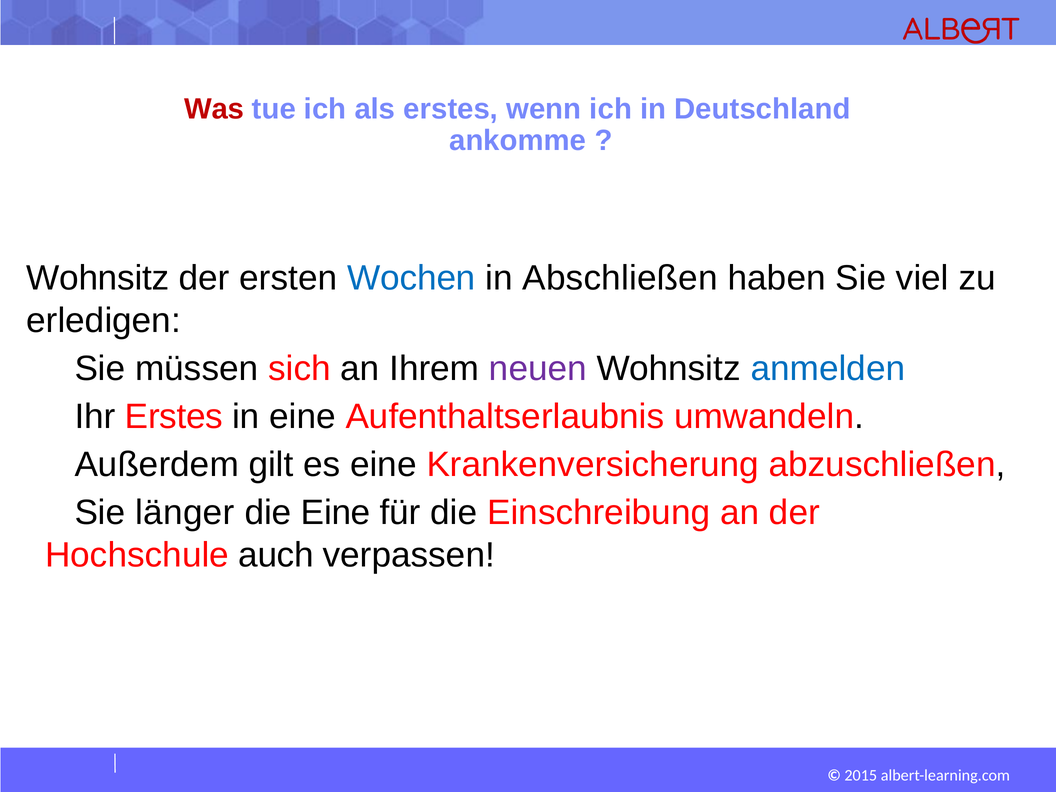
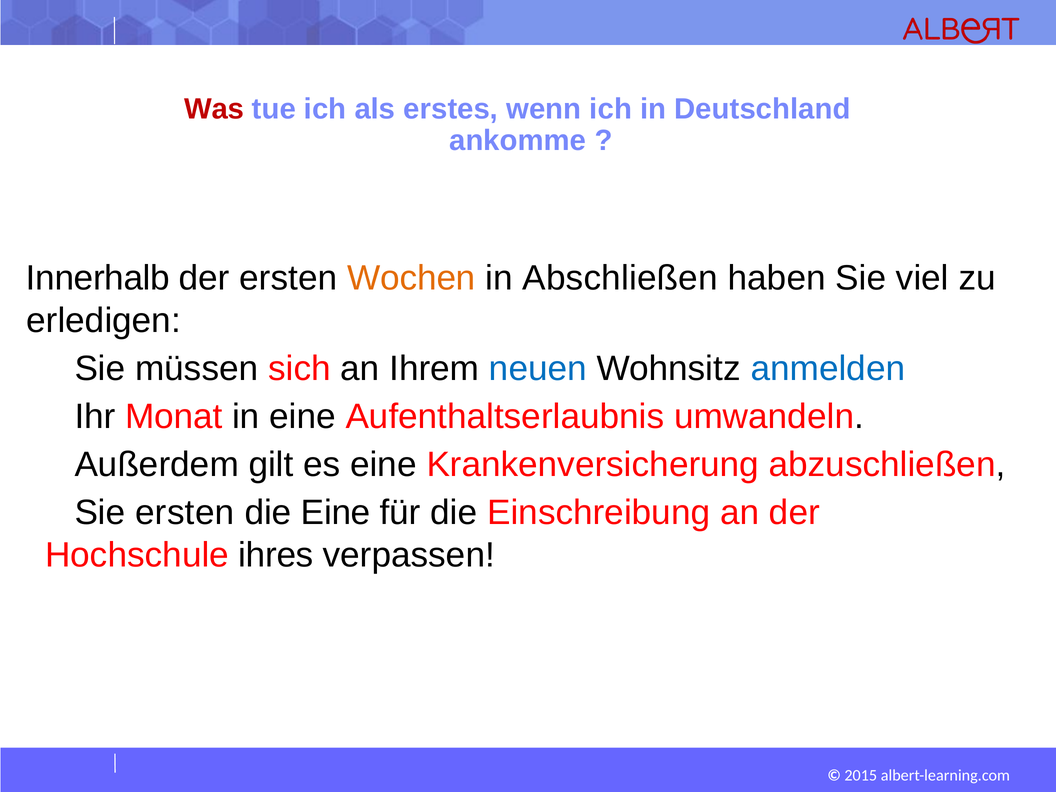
Wohnsitz at (98, 278): Wohnsitz -> Innerhalb
Wochen colour: blue -> orange
neuen colour: purple -> blue
Erstes at (174, 417): Erstes -> Monat
länger at (185, 513): länger -> ersten
auch: auch -> ihres
